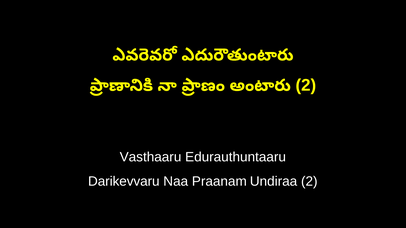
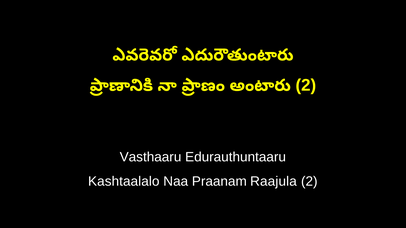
Darikevvaru: Darikevvaru -> Kashtaalalo
Undiraa: Undiraa -> Raajula
